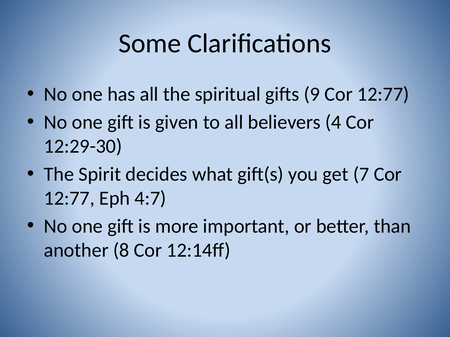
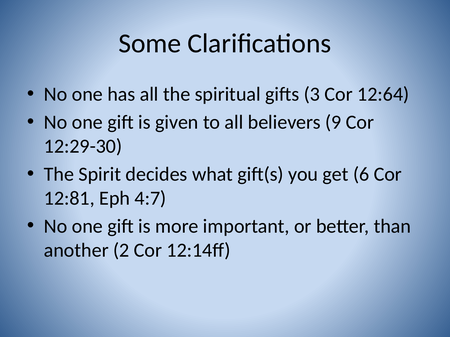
9: 9 -> 3
12:77 at (383, 94): 12:77 -> 12:64
4: 4 -> 9
7: 7 -> 6
12:77 at (69, 198): 12:77 -> 12:81
8: 8 -> 2
